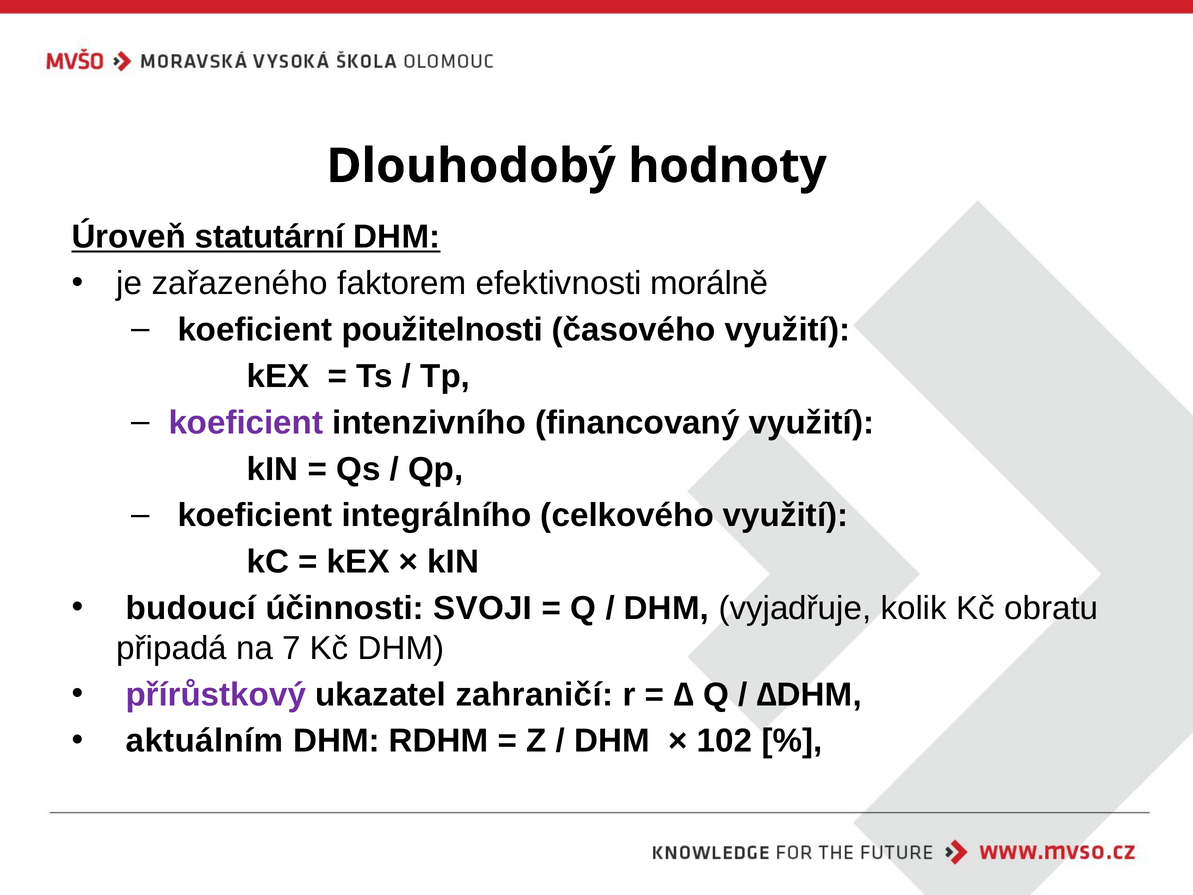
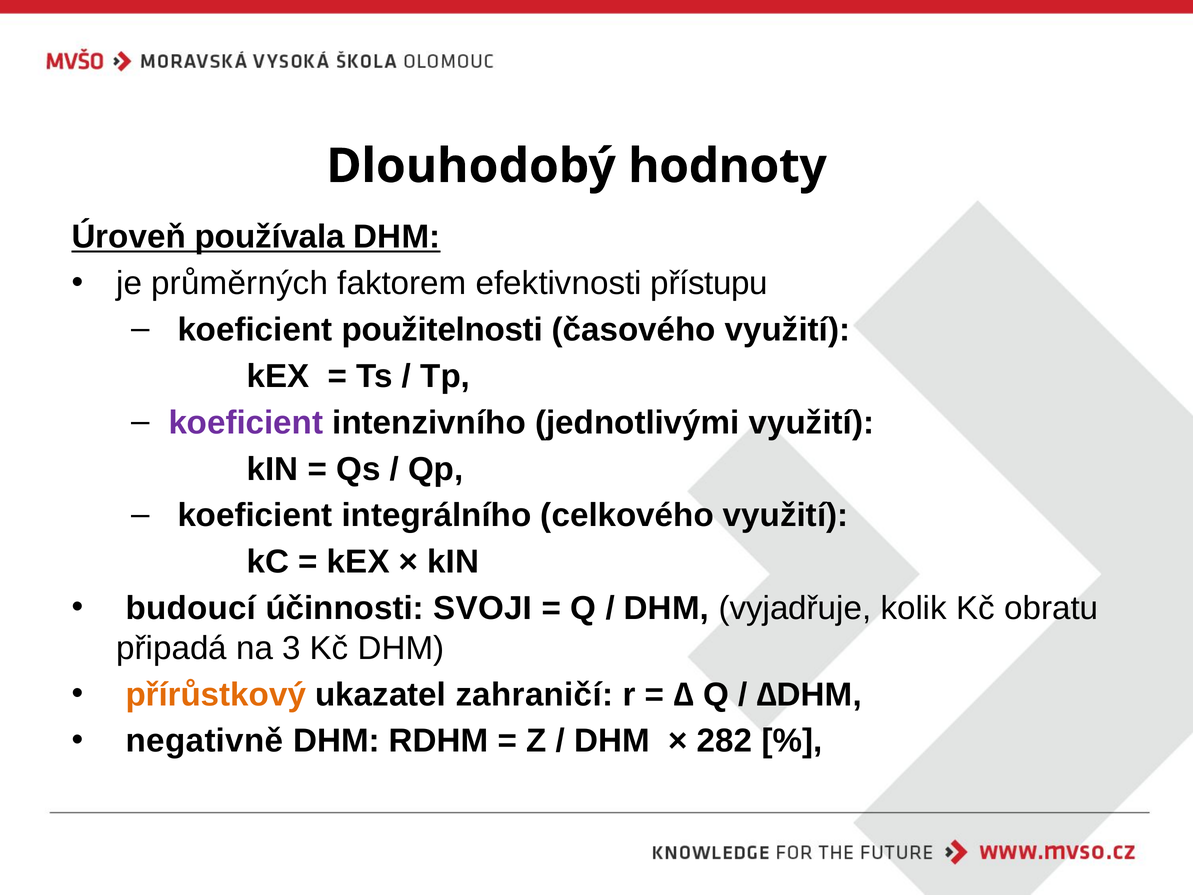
statutární: statutární -> používala
zařazeného: zařazeného -> průměrných
morálně: morálně -> přístupu
financovaný: financovaný -> jednotlivými
7: 7 -> 3
přírůstkový colour: purple -> orange
aktuálním: aktuálním -> negativně
102: 102 -> 282
